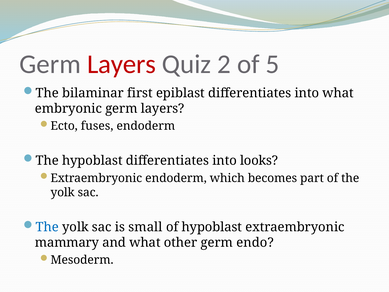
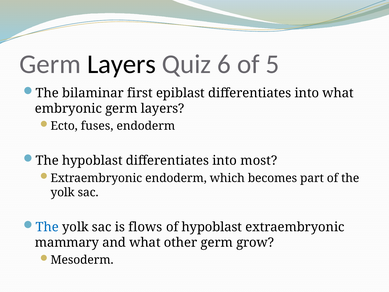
Layers at (121, 64) colour: red -> black
2: 2 -> 6
looks: looks -> most
small: small -> flows
endo: endo -> grow
